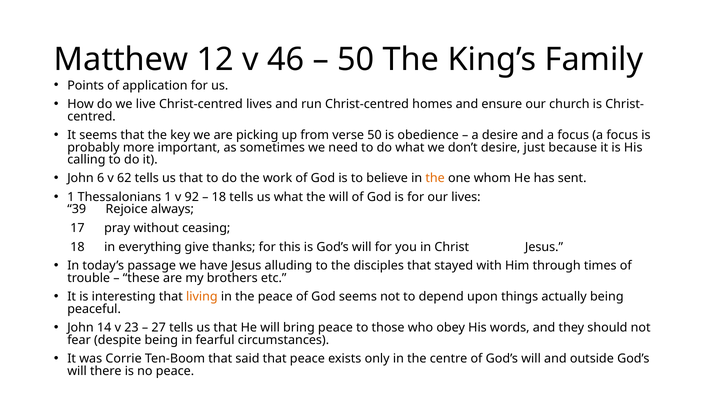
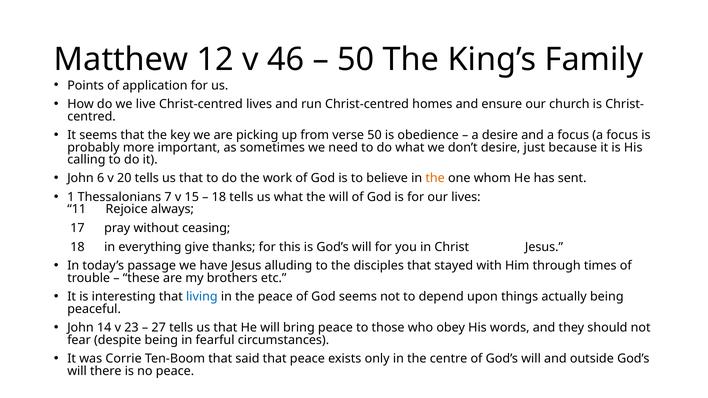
62: 62 -> 20
Thessalonians 1: 1 -> 7
92: 92 -> 15
39: 39 -> 11
living colour: orange -> blue
